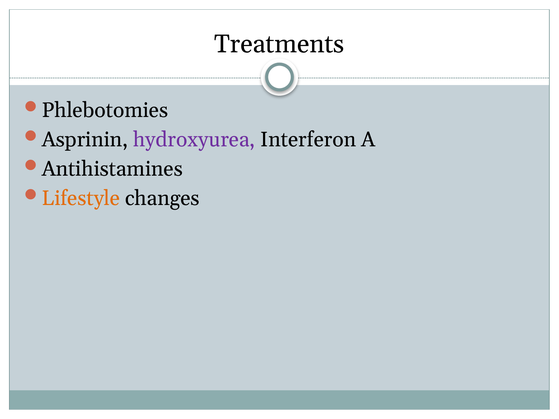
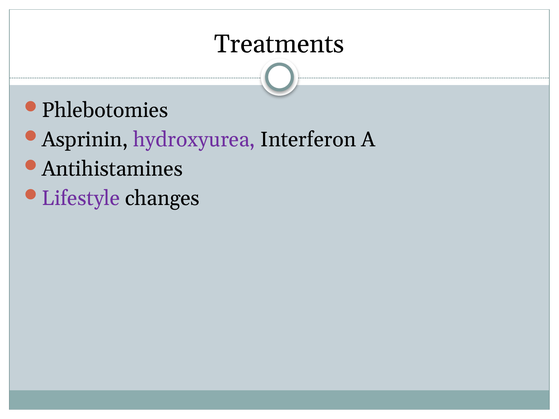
Lifestyle colour: orange -> purple
